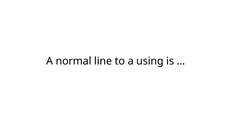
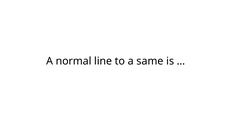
using: using -> same
